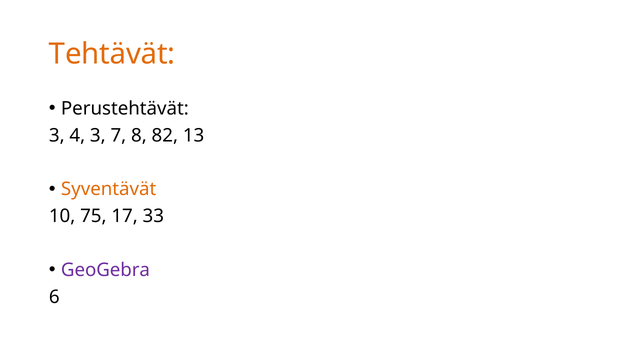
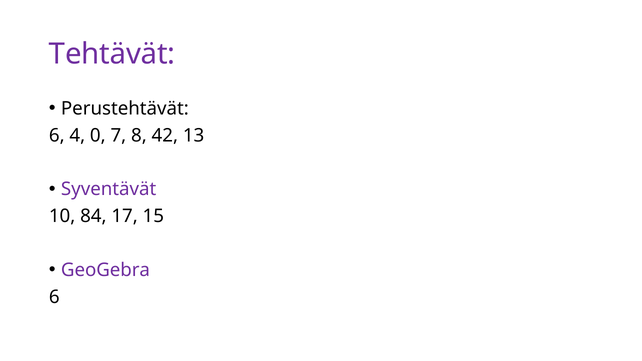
Tehtävät colour: orange -> purple
3 at (57, 135): 3 -> 6
4 3: 3 -> 0
82: 82 -> 42
Syventävät colour: orange -> purple
75: 75 -> 84
33: 33 -> 15
